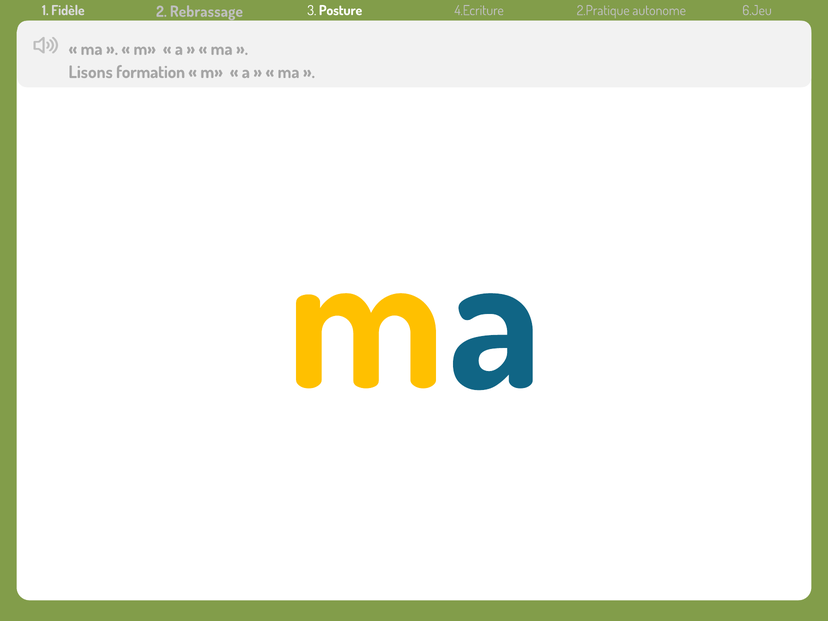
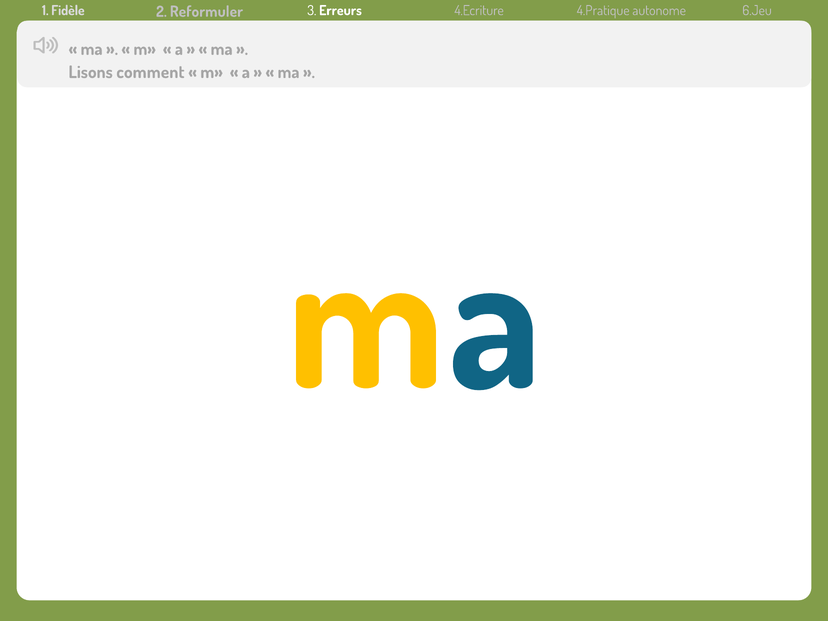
Rebrassage: Rebrassage -> Reformuler
Posture: Posture -> Erreurs
2.Pratique: 2.Pratique -> 4.Pratique
formation: formation -> comment
